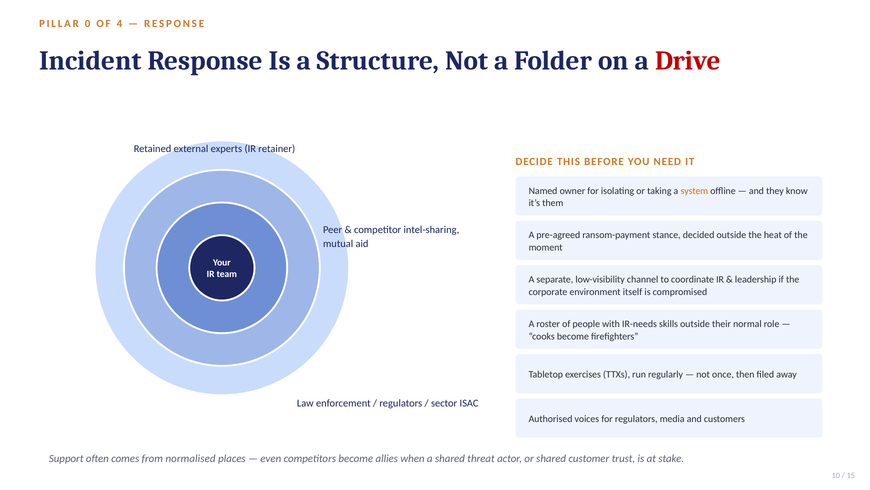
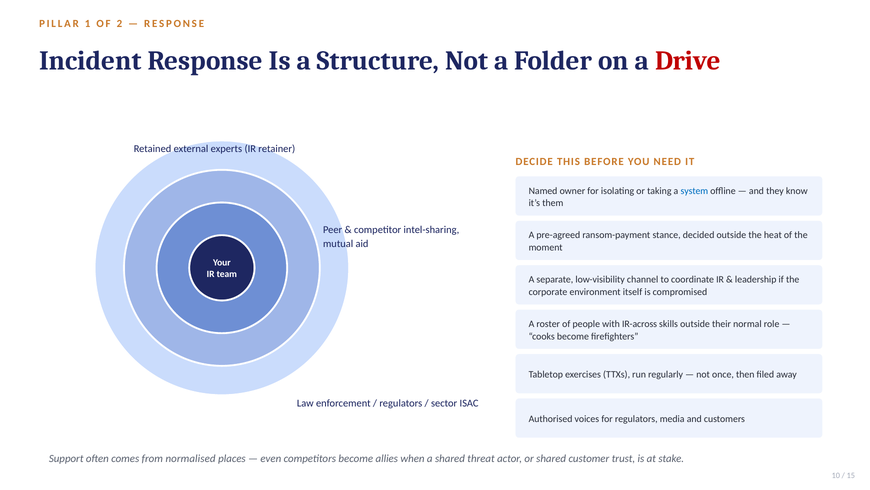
0: 0 -> 1
4: 4 -> 2
system colour: orange -> blue
IR-needs: IR-needs -> IR-across
